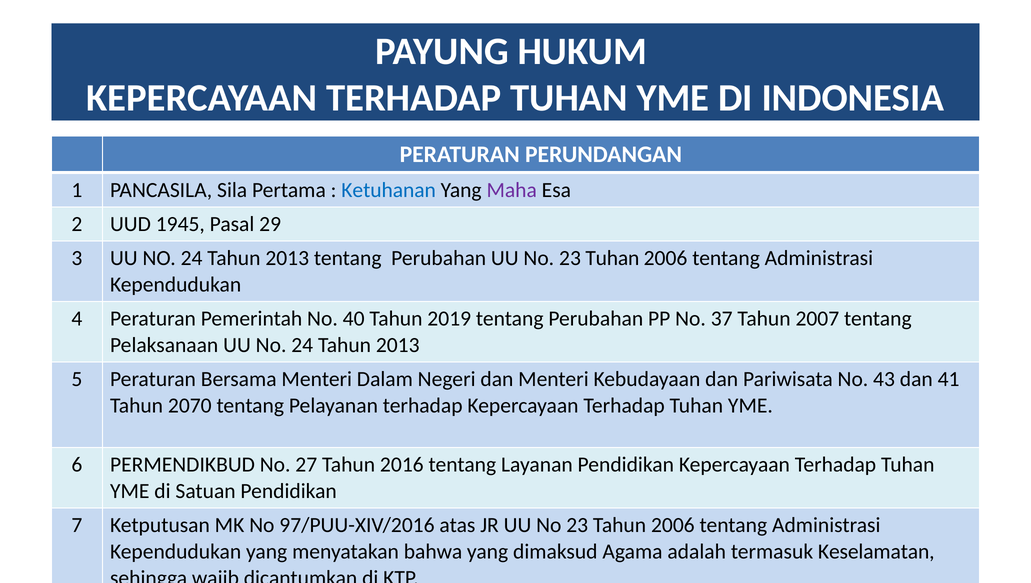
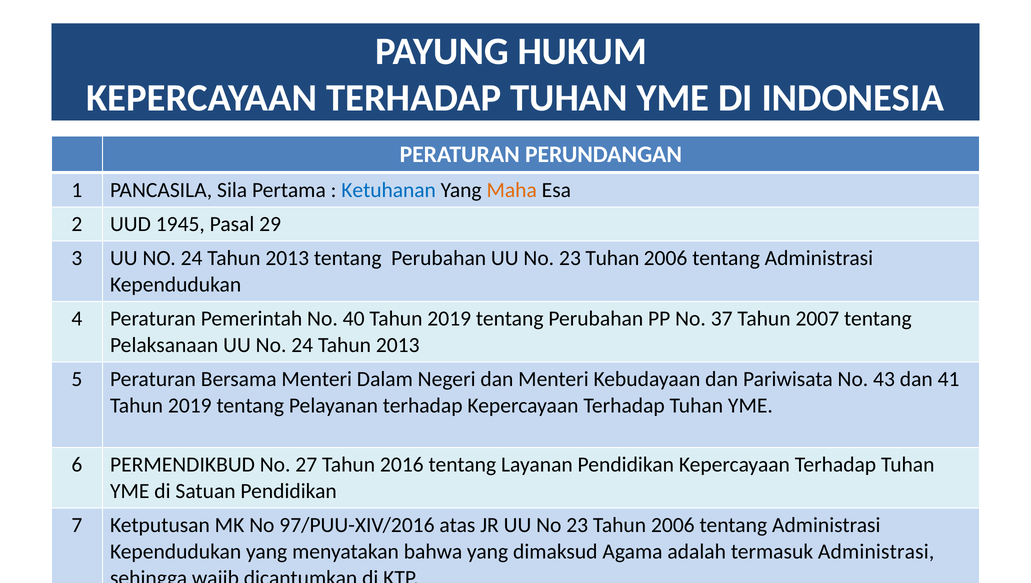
Maha colour: purple -> orange
2070 at (190, 405): 2070 -> 2019
termasuk Keselamatan: Keselamatan -> Administrasi
